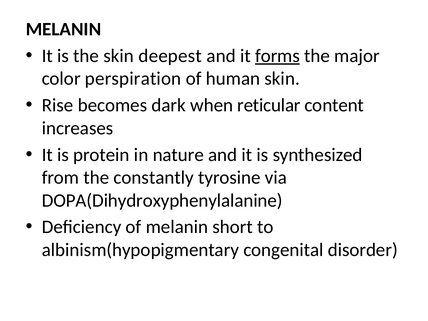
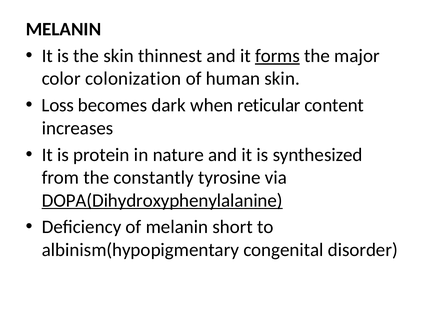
deepest: deepest -> thinnest
perspiration: perspiration -> colonization
Rise: Rise -> Loss
DOPA(Dihydroxyphenylalanine underline: none -> present
